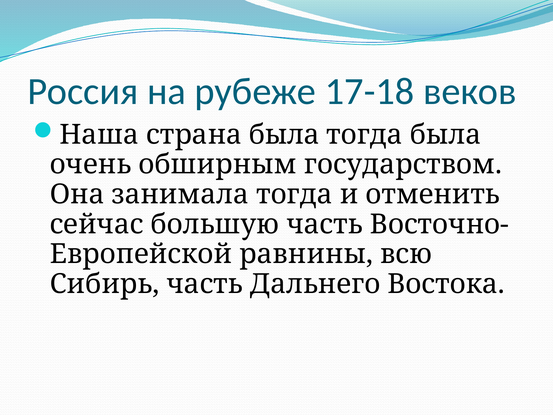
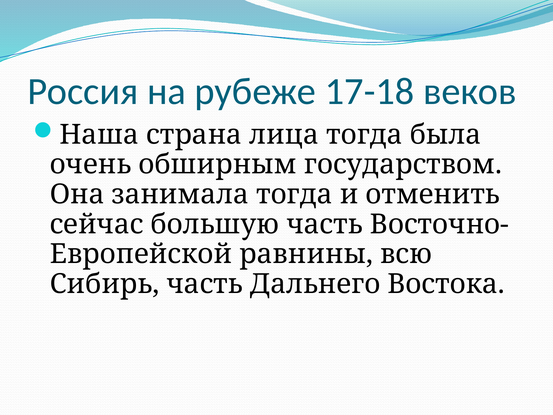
страна была: была -> лица
